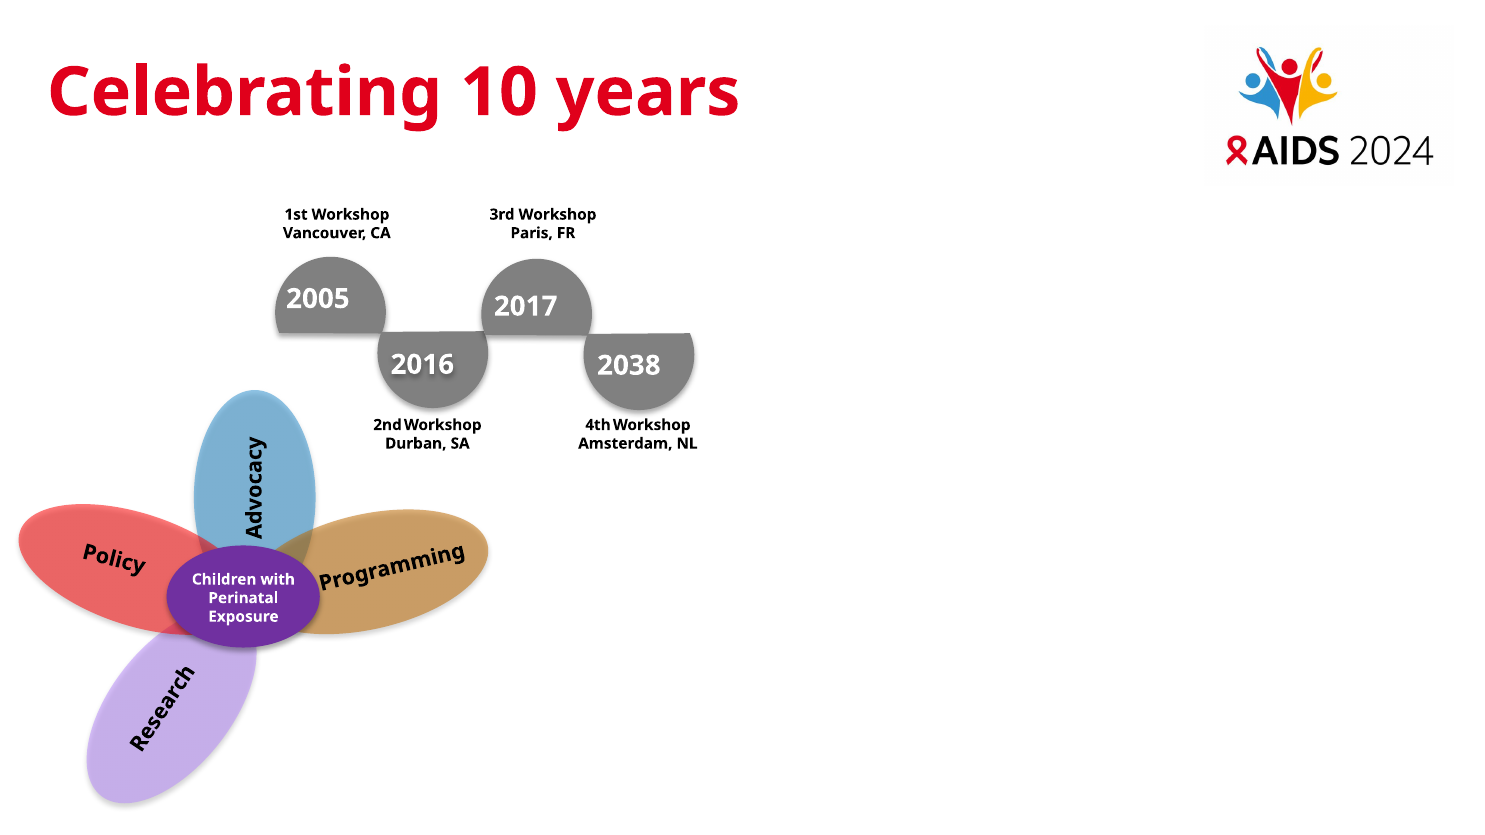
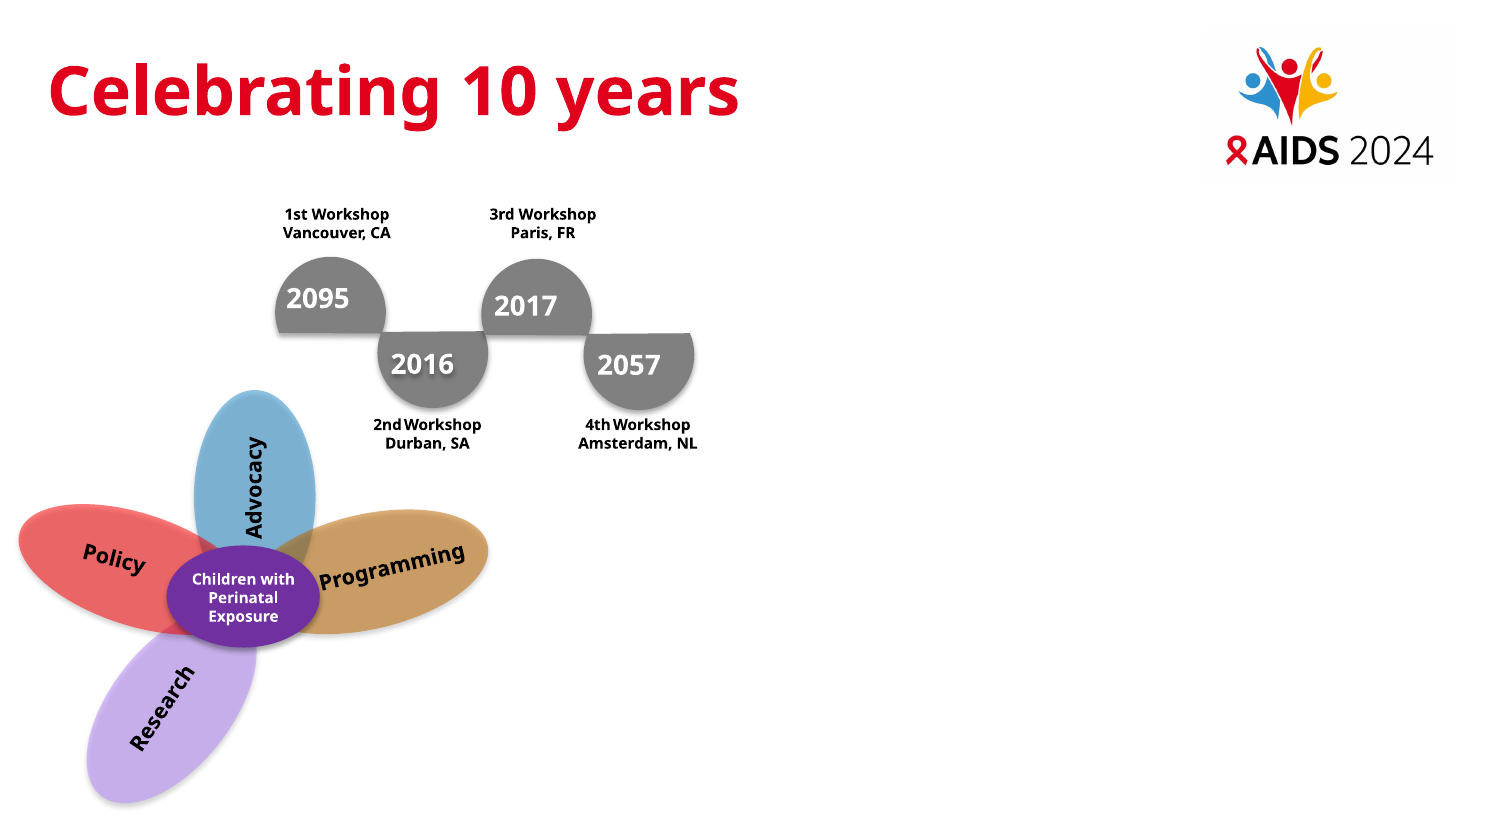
2005: 2005 -> 2095
2038: 2038 -> 2057
